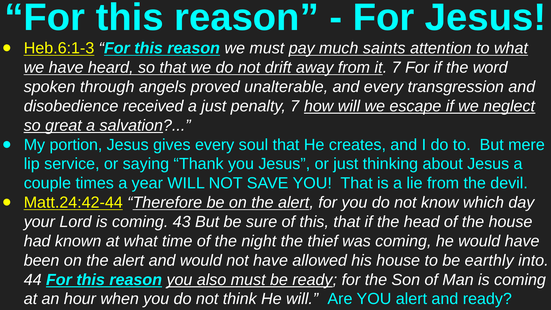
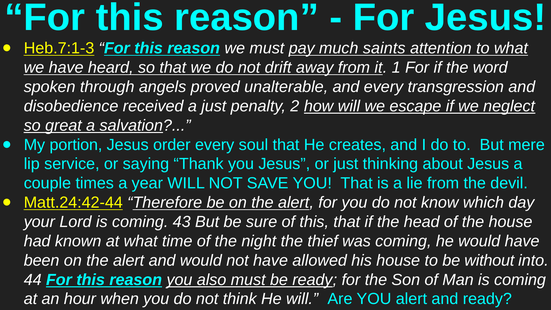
Heb.6:1-3: Heb.6:1-3 -> Heb.7:1-3
it 7: 7 -> 1
penalty 7: 7 -> 2
gives: gives -> order
earthly: earthly -> without
